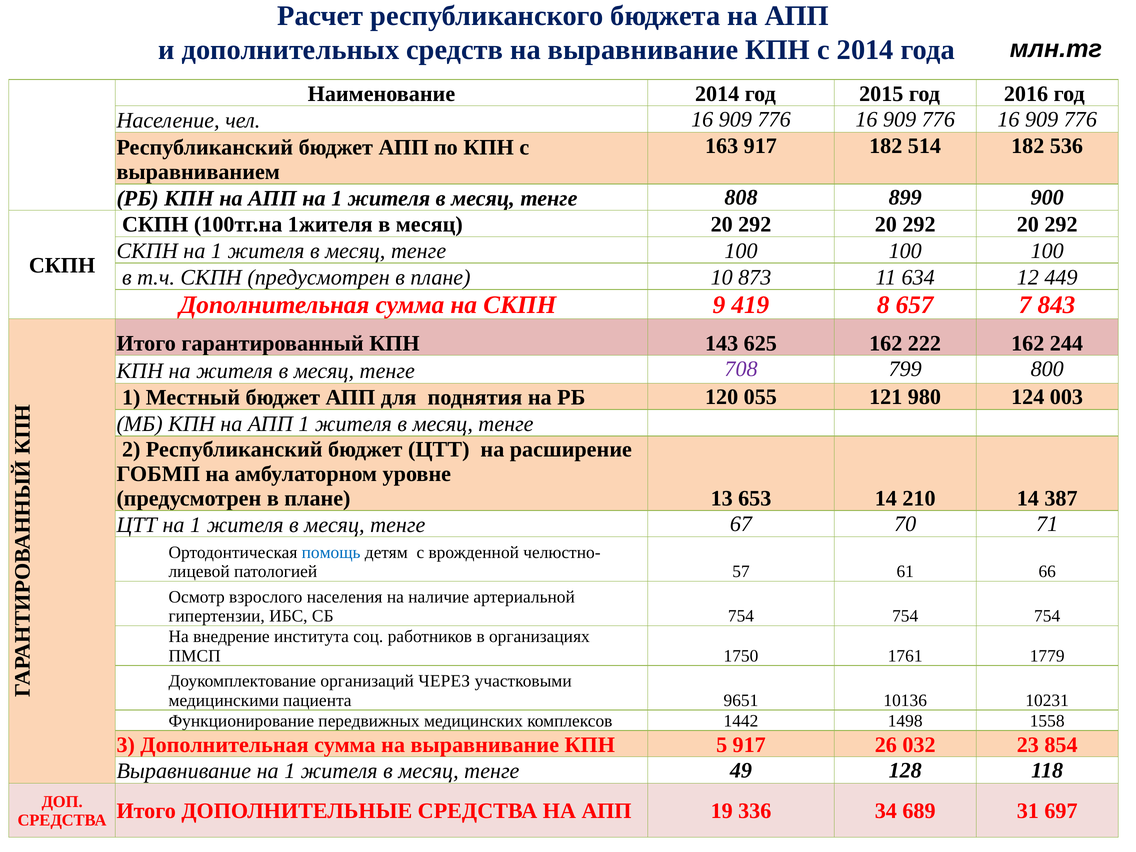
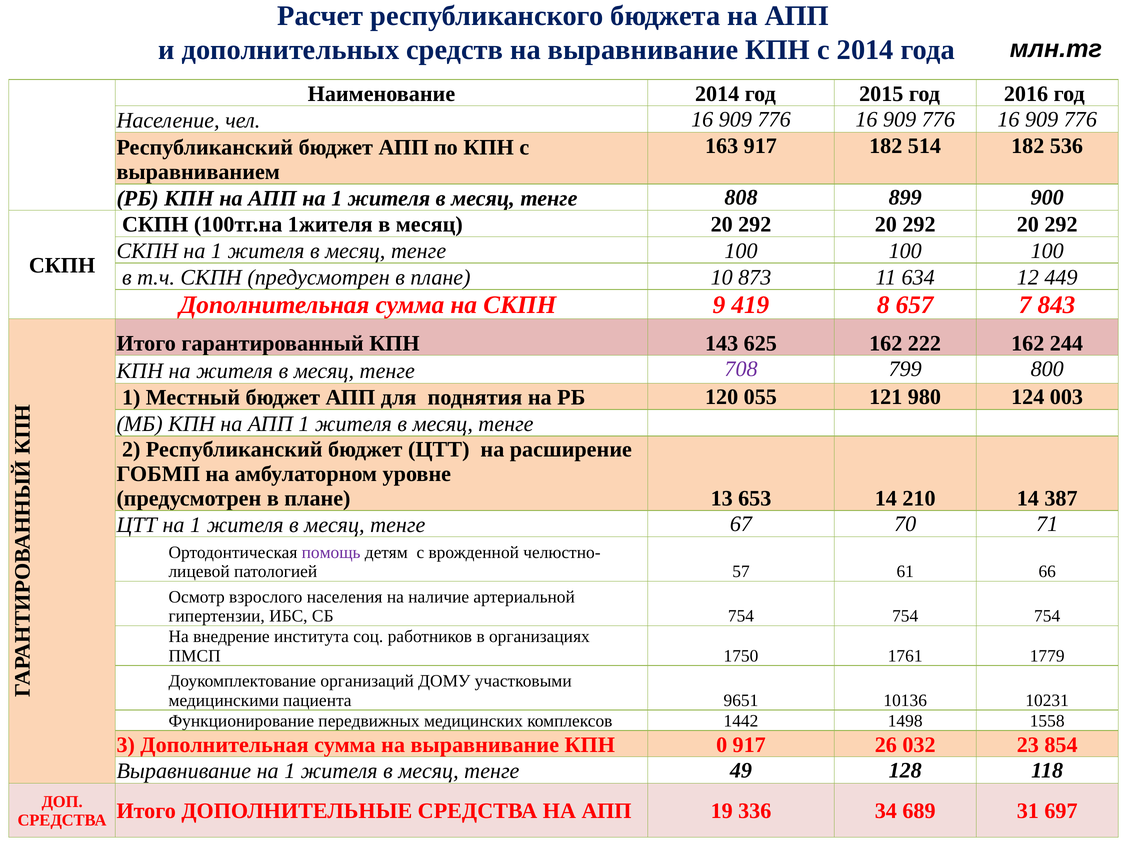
помощь colour: blue -> purple
ЧЕРЕЗ: ЧЕРЕЗ -> ДОМУ
5: 5 -> 0
